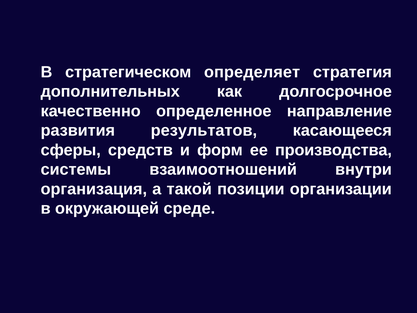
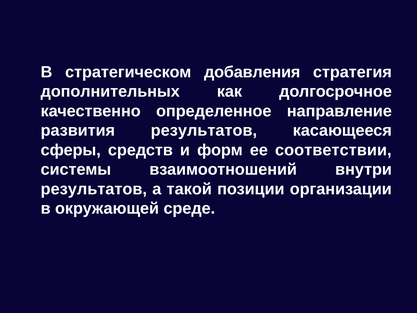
определяет: определяет -> добавления
производства: производства -> соответствии
организация at (94, 189): организация -> результатов
